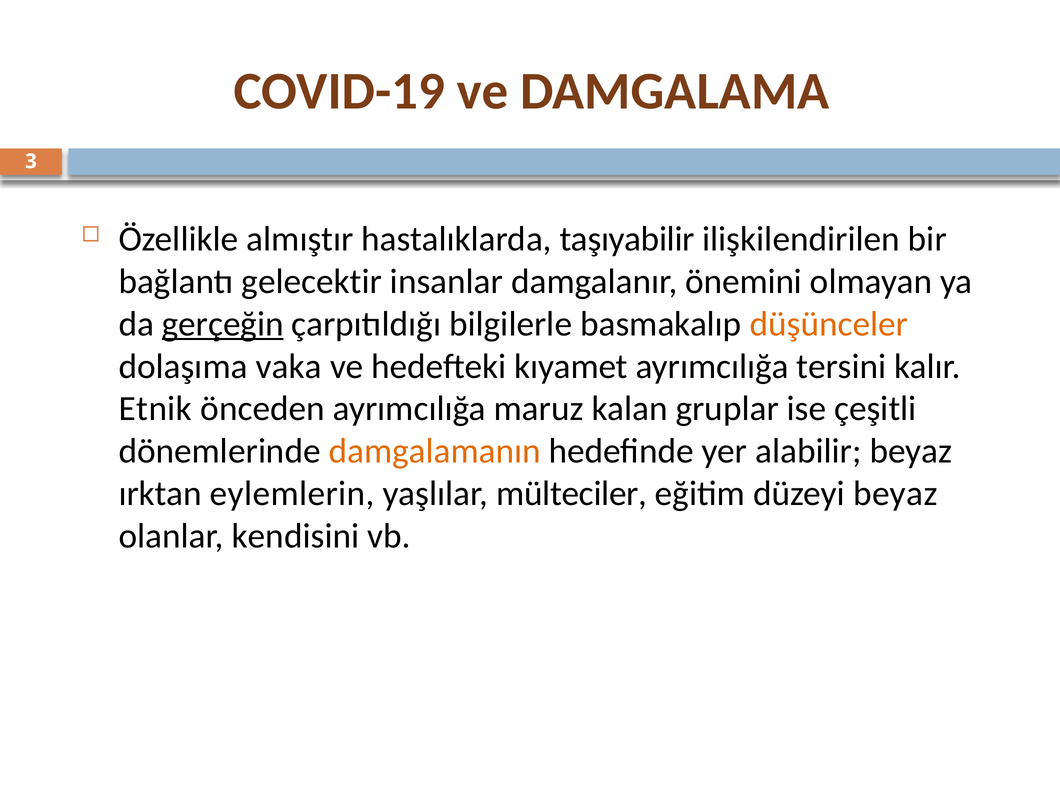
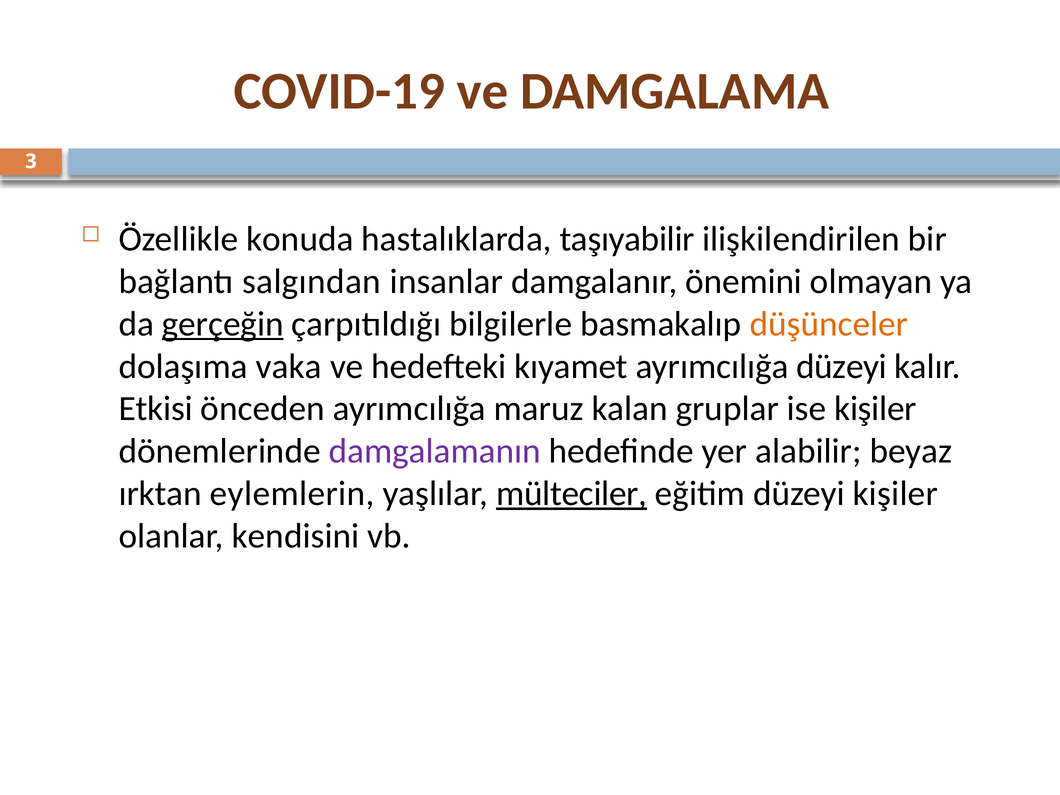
almıştır: almıştır -> konuda
gelecektir: gelecektir -> salgından
ayrımcılığa tersini: tersini -> düzeyi
Etnik: Etnik -> Etkisi
ise çeşitli: çeşitli -> kişiler
damgalamanın colour: orange -> purple
mülteciler underline: none -> present
düzeyi beyaz: beyaz -> kişiler
